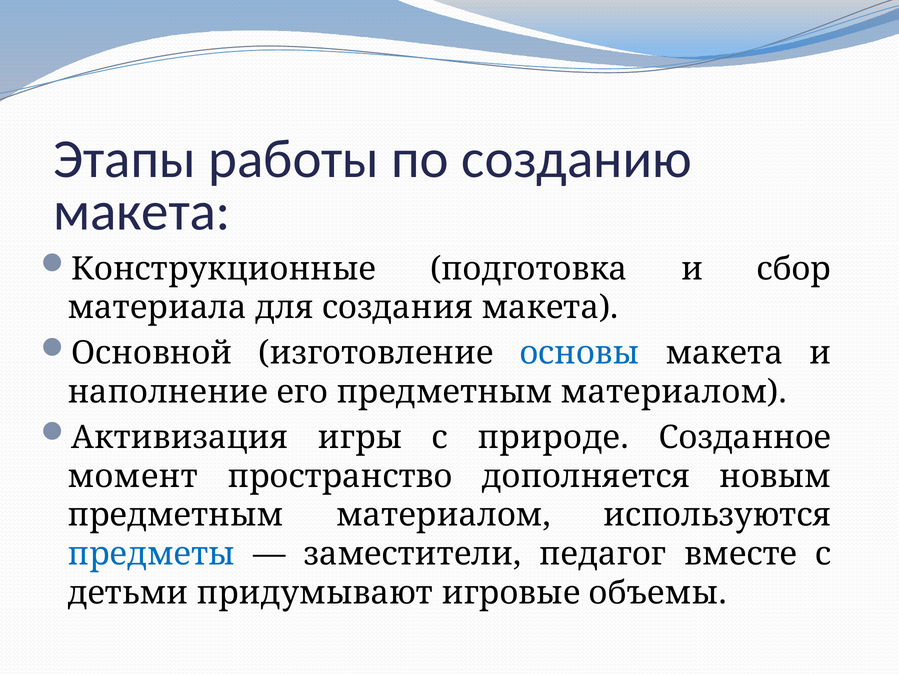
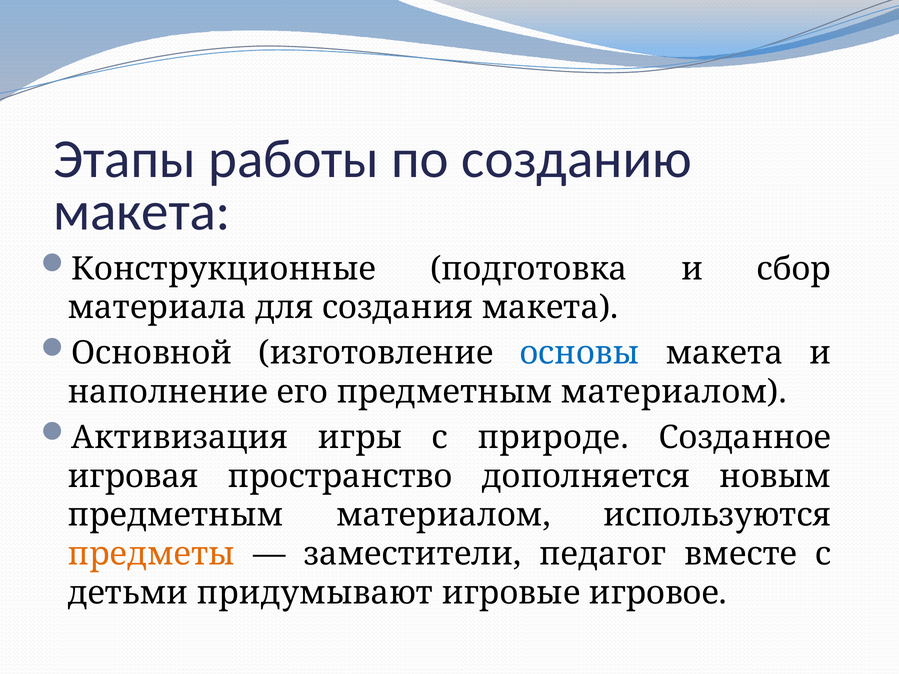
момент: момент -> игровая
предметы colour: blue -> orange
объемы: объемы -> игровое
